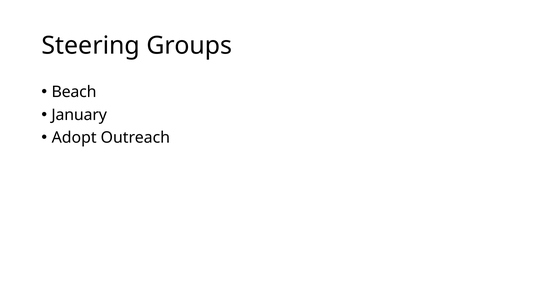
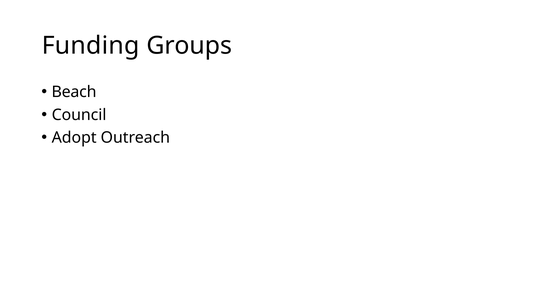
Steering: Steering -> Funding
January: January -> Council
